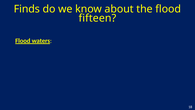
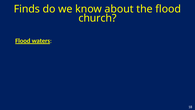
fifteen: fifteen -> church
